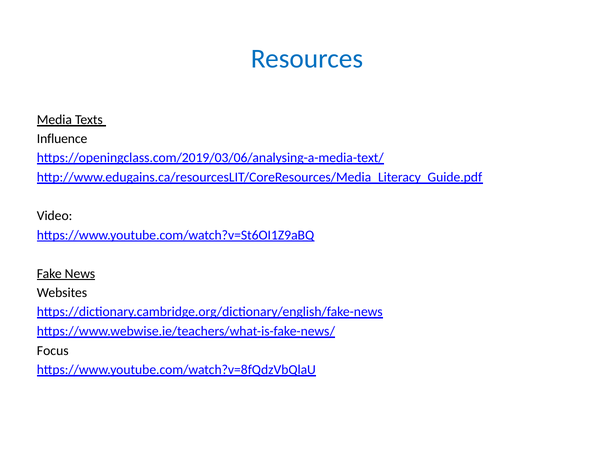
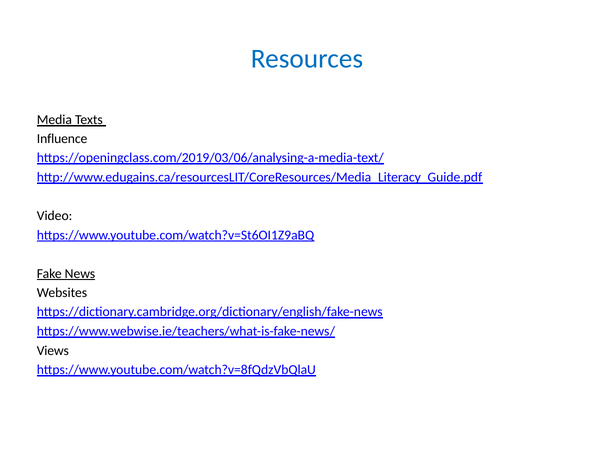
Focus: Focus -> Views
